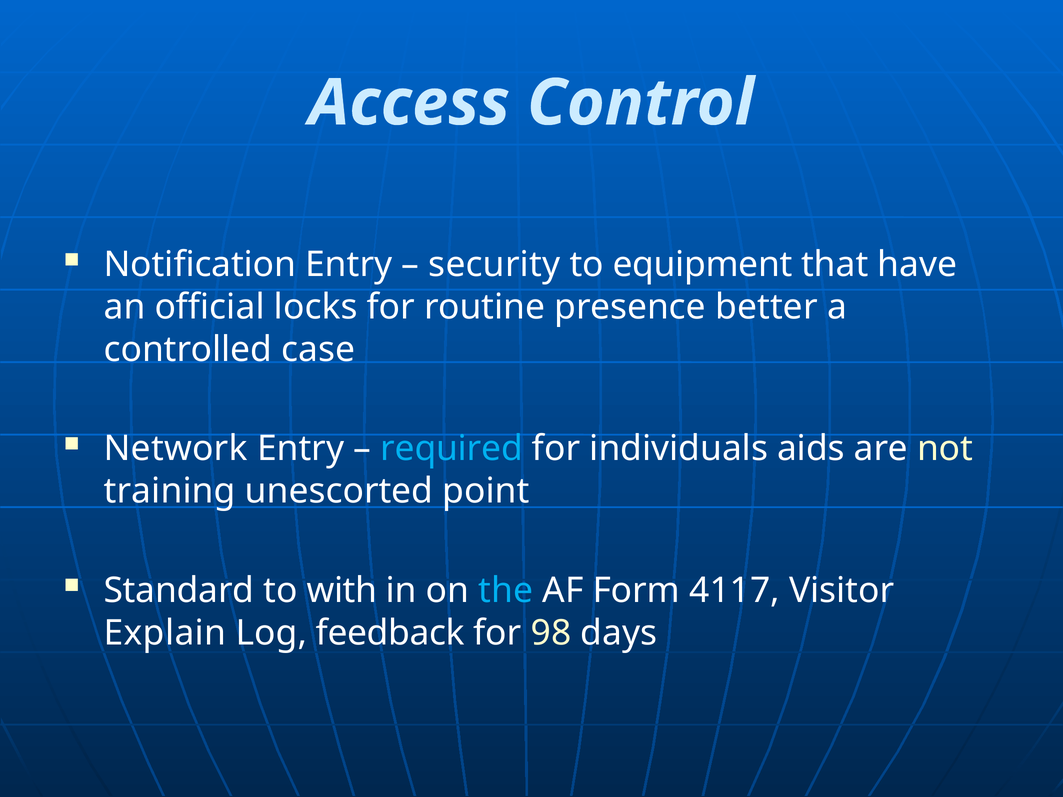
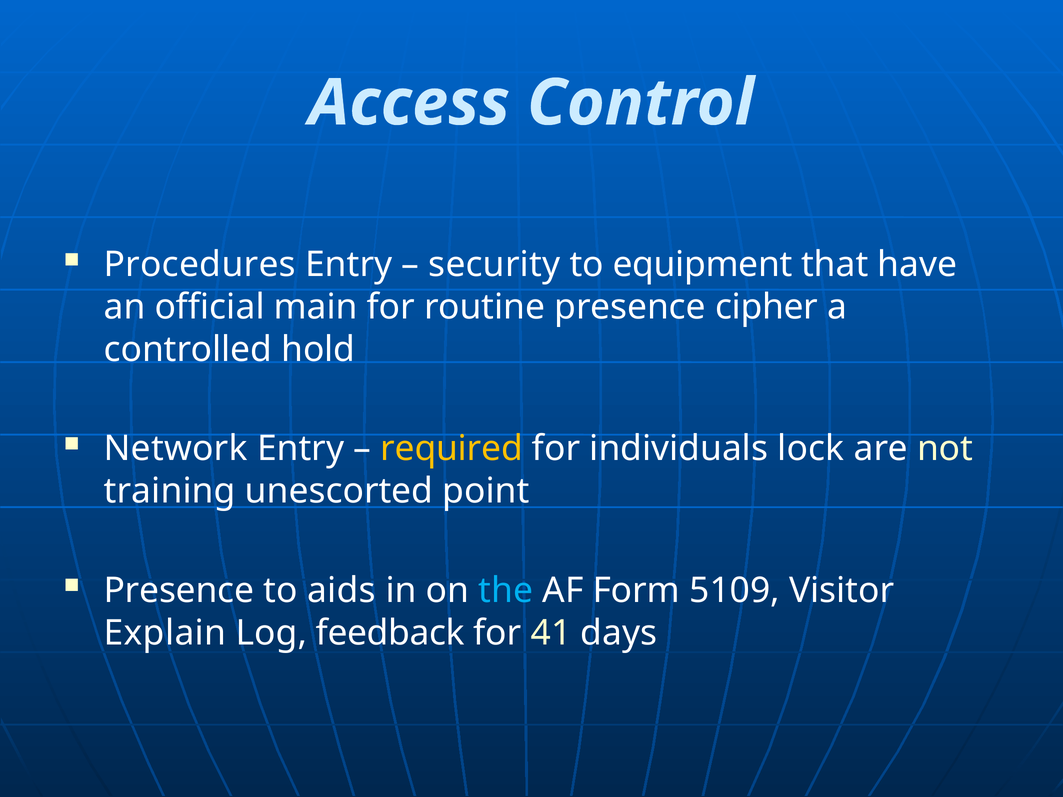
Notification: Notification -> Procedures
locks: locks -> main
better: better -> cipher
case: case -> hold
required colour: light blue -> yellow
aids: aids -> lock
Standard at (179, 591): Standard -> Presence
with: with -> aids
4117: 4117 -> 5109
98: 98 -> 41
